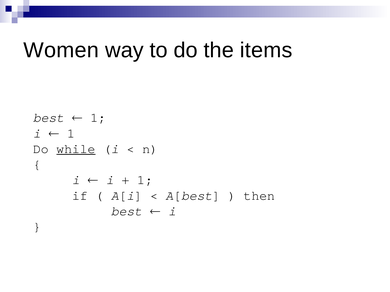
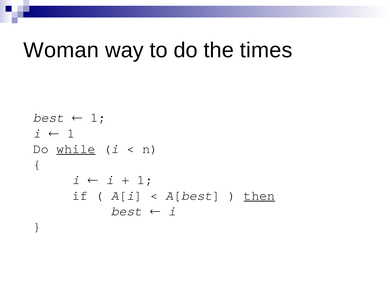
Women: Women -> Woman
items: items -> times
then underline: none -> present
